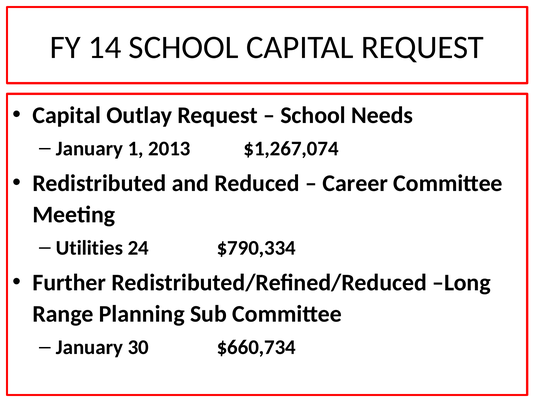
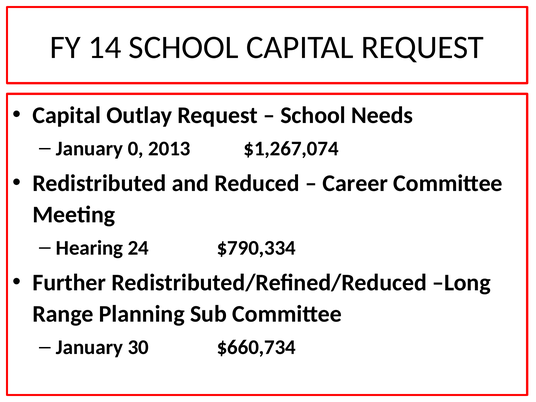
1: 1 -> 0
Utilities: Utilities -> Hearing
